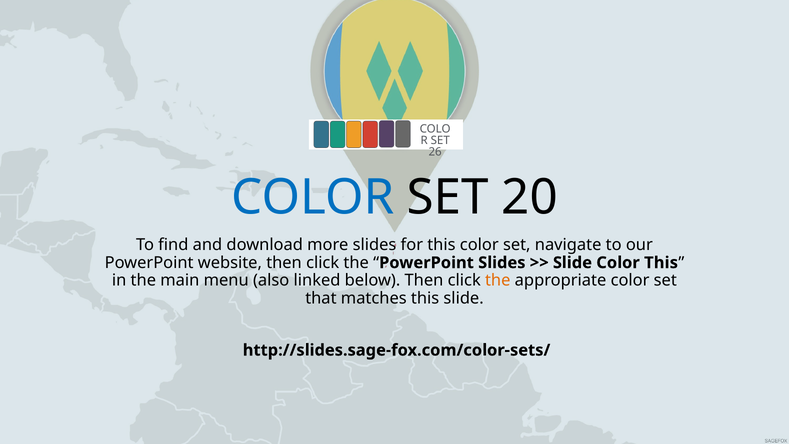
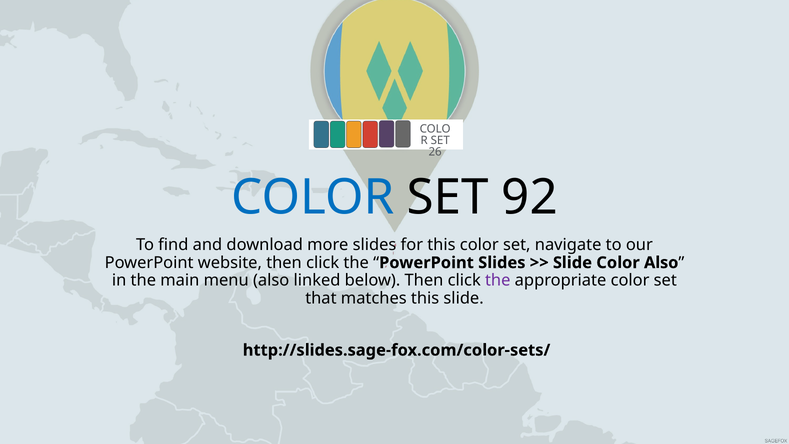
20: 20 -> 92
Color This: This -> Also
the at (498, 280) colour: orange -> purple
